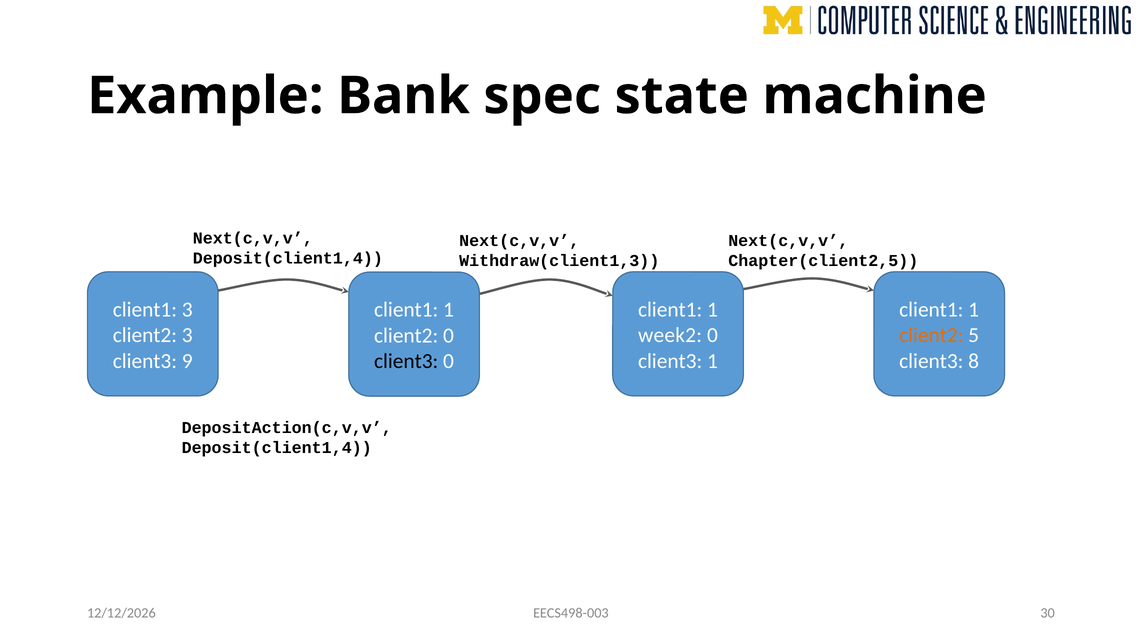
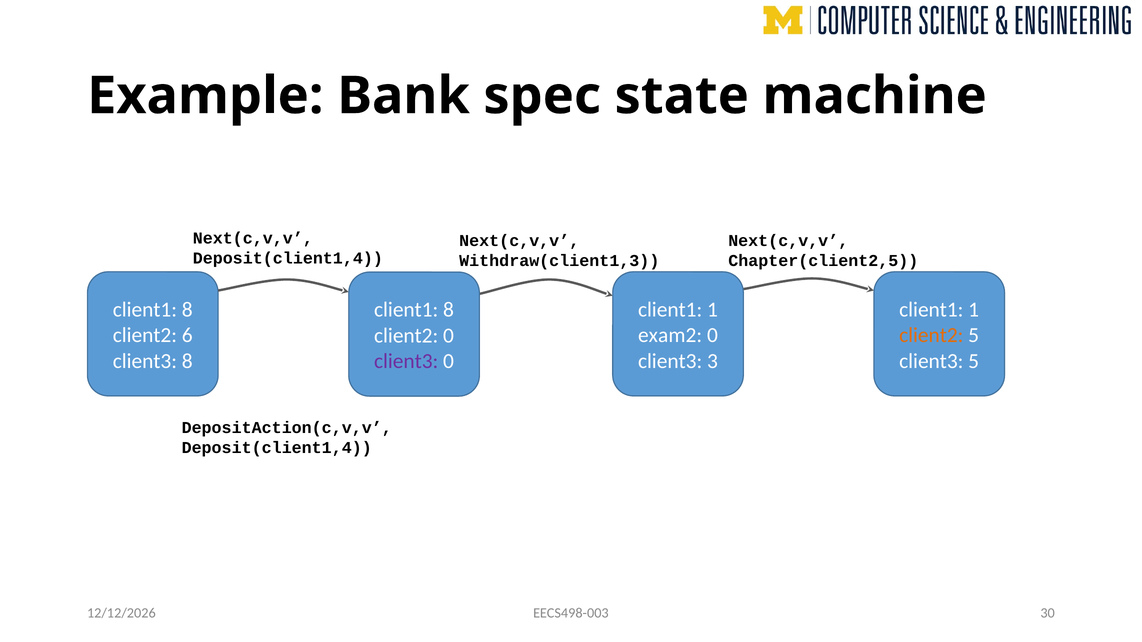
3 at (187, 310): 3 -> 8
1 at (449, 310): 1 -> 8
client2 3: 3 -> 6
week2: week2 -> exam2
client3 9: 9 -> 8
client3 1: 1 -> 3
client3 8: 8 -> 5
client3 at (406, 361) colour: black -> purple
